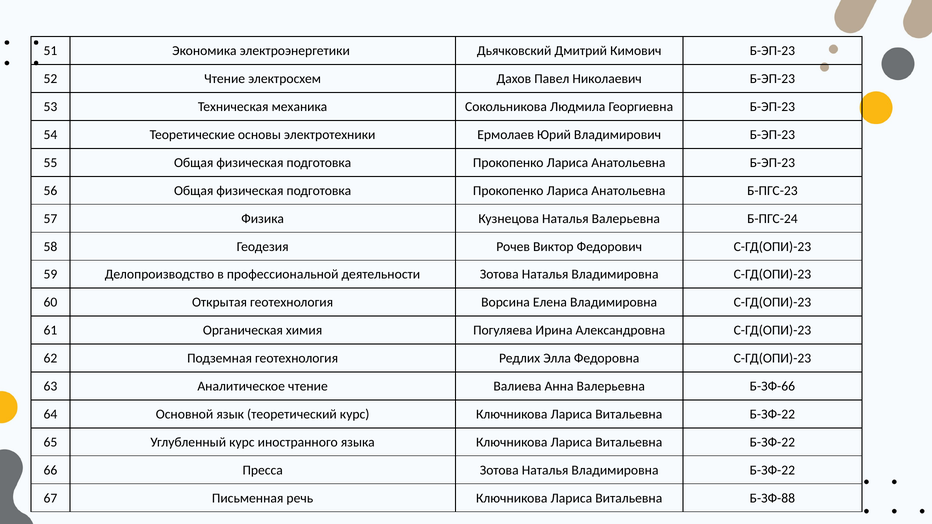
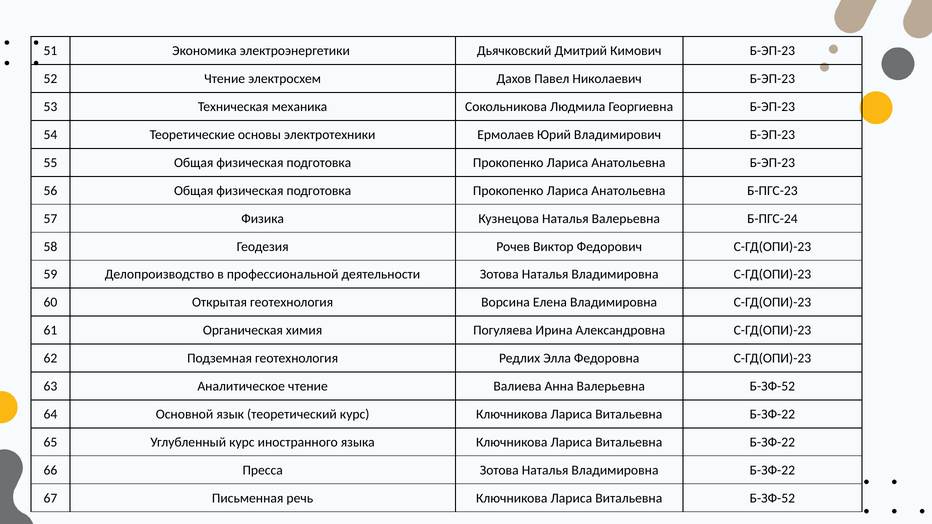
Валерьевна Б-ЗФ-66: Б-ЗФ-66 -> Б-ЗФ-52
Витальевна Б-ЗФ-88: Б-ЗФ-88 -> Б-ЗФ-52
